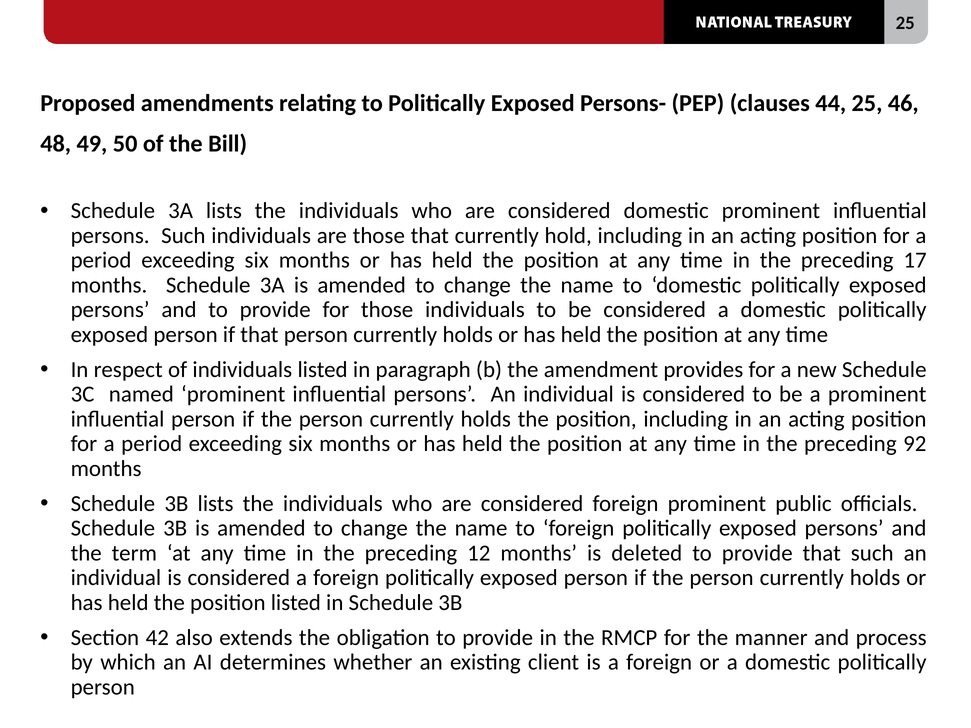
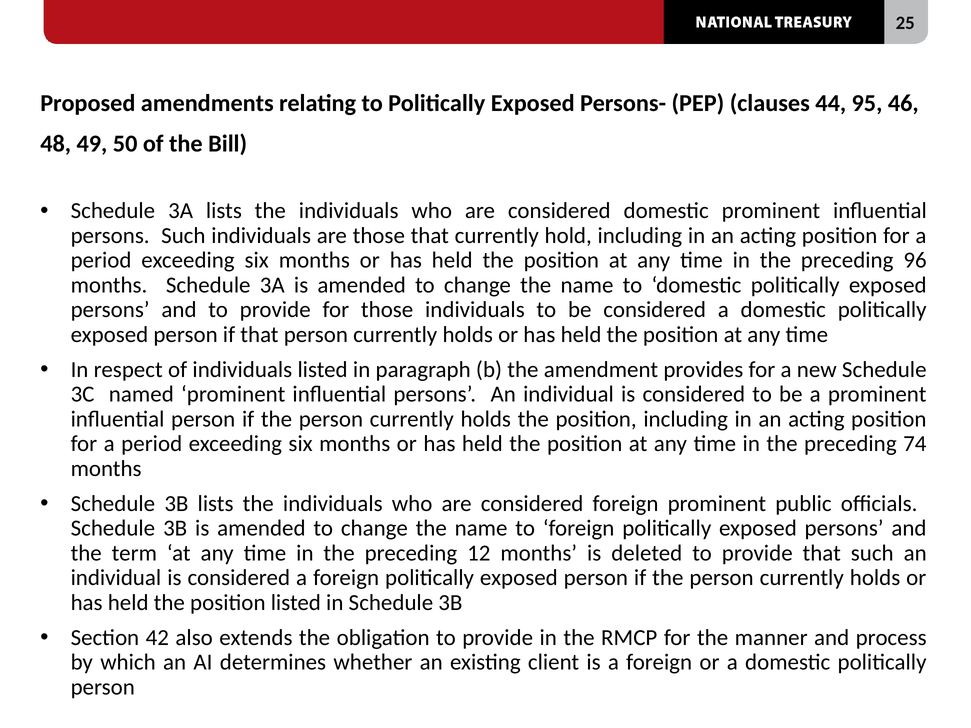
44 25: 25 -> 95
17: 17 -> 96
92: 92 -> 74
